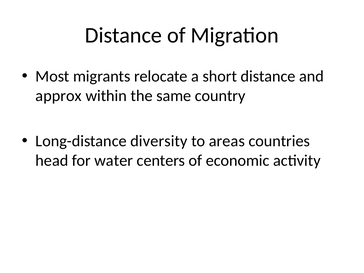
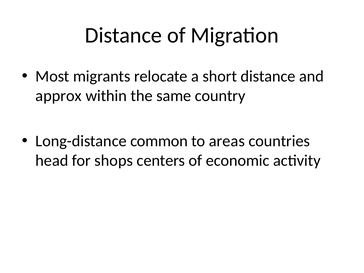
diversity: diversity -> common
water: water -> shops
